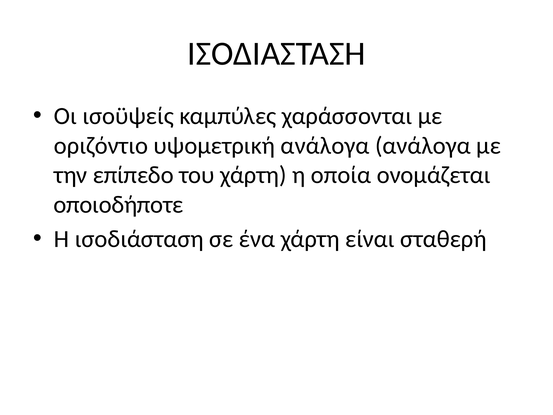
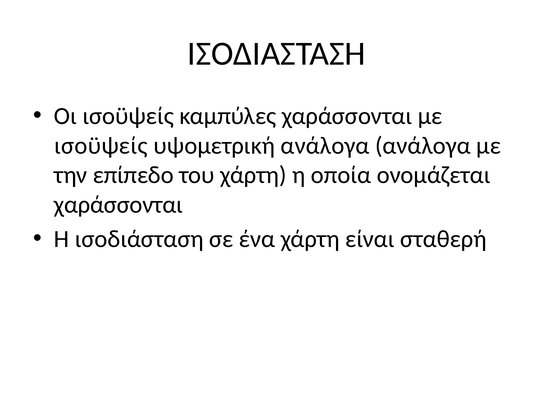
οριζόντιο at (101, 146): οριζόντιο -> ισοϋψείς
οποιοδήποτε at (118, 205): οποιοδήποτε -> χαράσσονται
